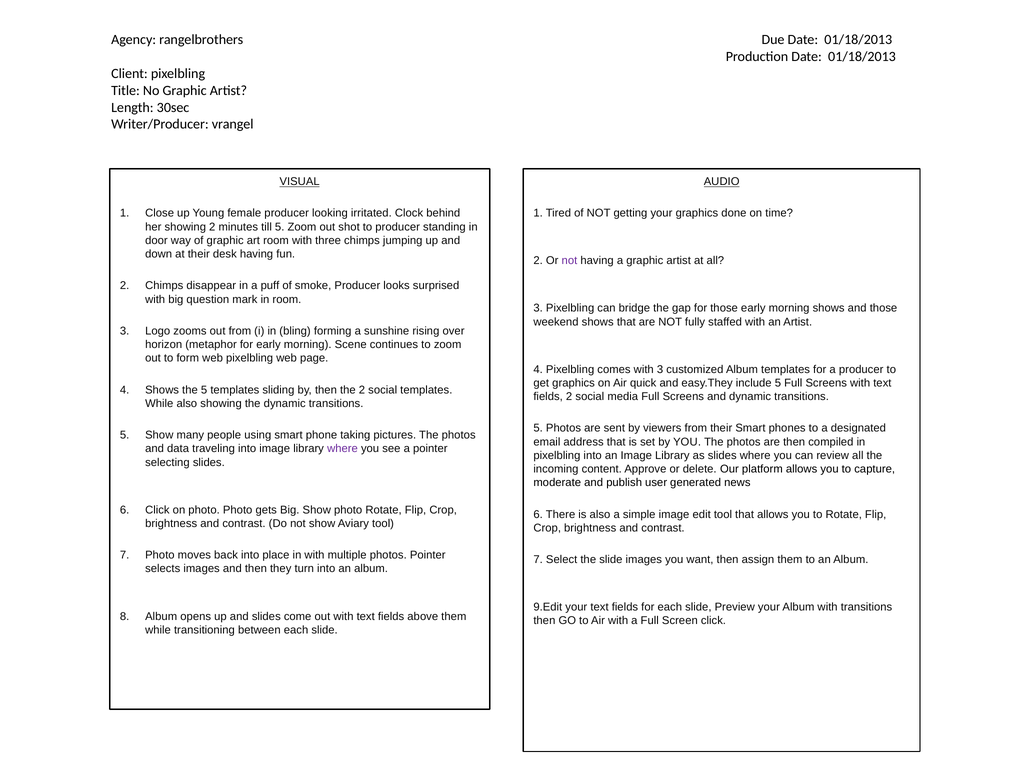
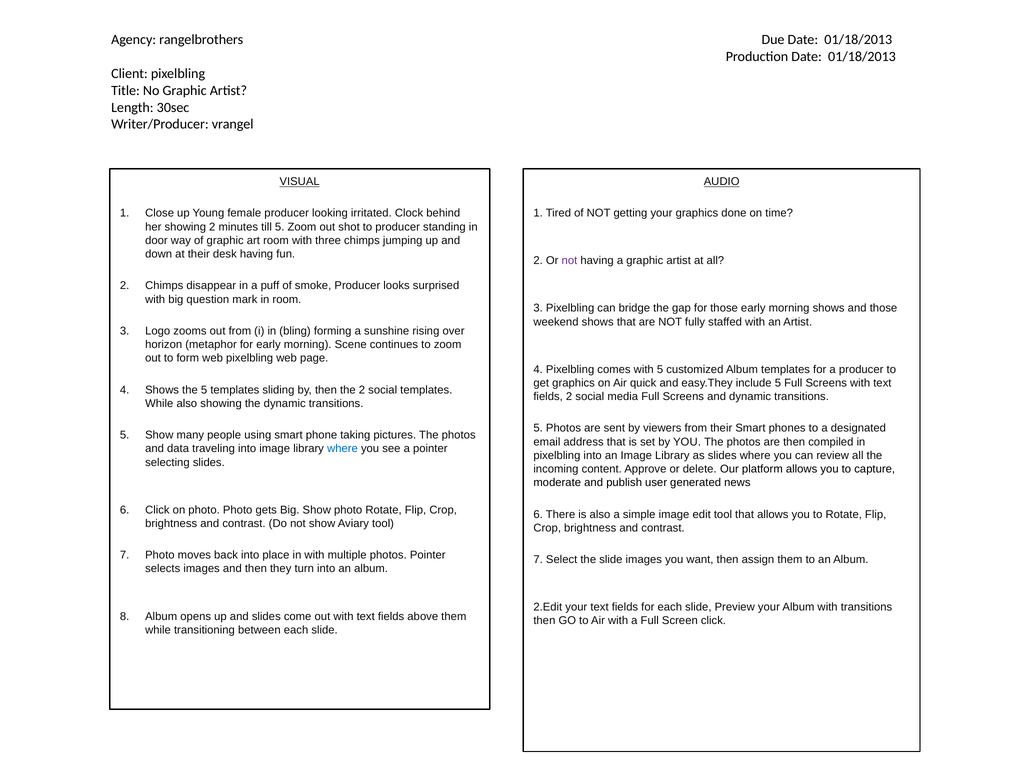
with 3: 3 -> 5
where at (342, 449) colour: purple -> blue
9.Edit: 9.Edit -> 2.Edit
